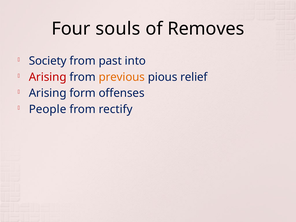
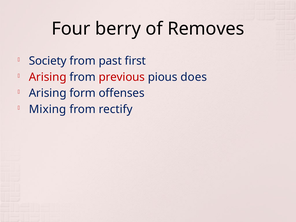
souls: souls -> berry
into: into -> first
previous colour: orange -> red
relief: relief -> does
People: People -> Mixing
